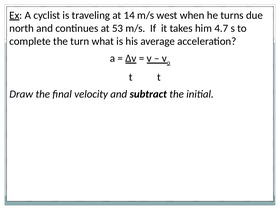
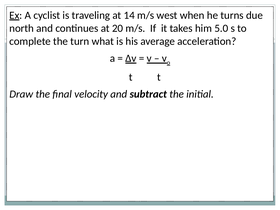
53: 53 -> 20
4.7: 4.7 -> 5.0
